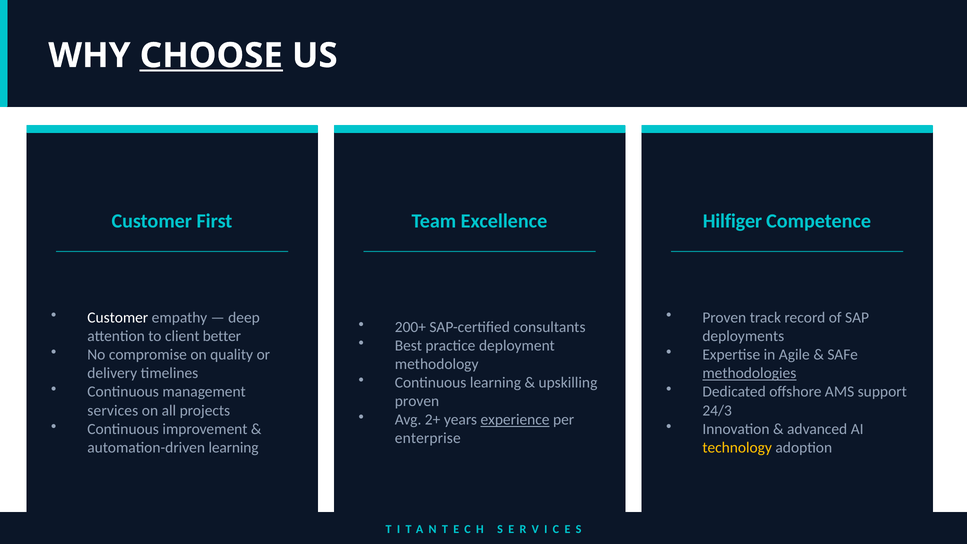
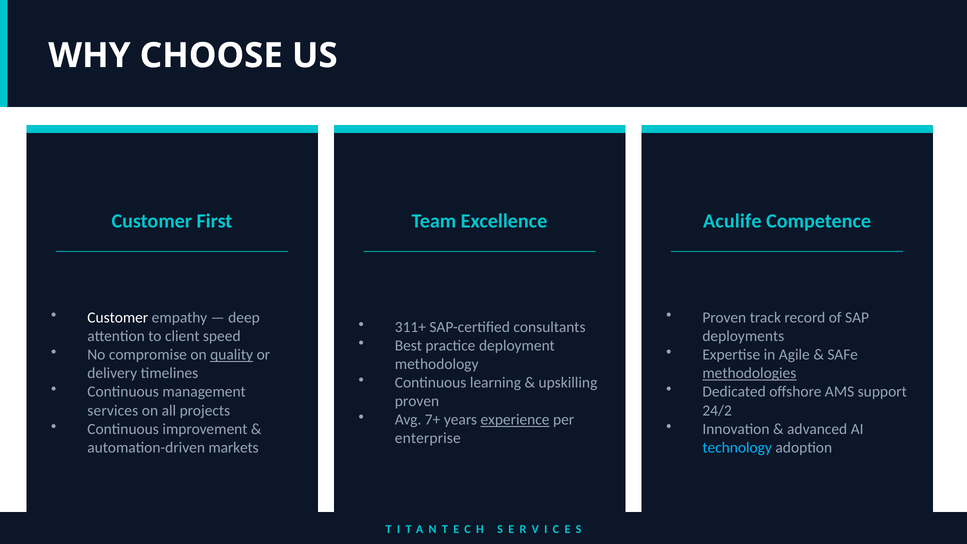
CHOOSE underline: present -> none
Hilfiger: Hilfiger -> Aculife
200+: 200+ -> 311+
better: better -> speed
quality underline: none -> present
24/3: 24/3 -> 24/2
2+: 2+ -> 7+
automation-driven learning: learning -> markets
technology colour: yellow -> light blue
